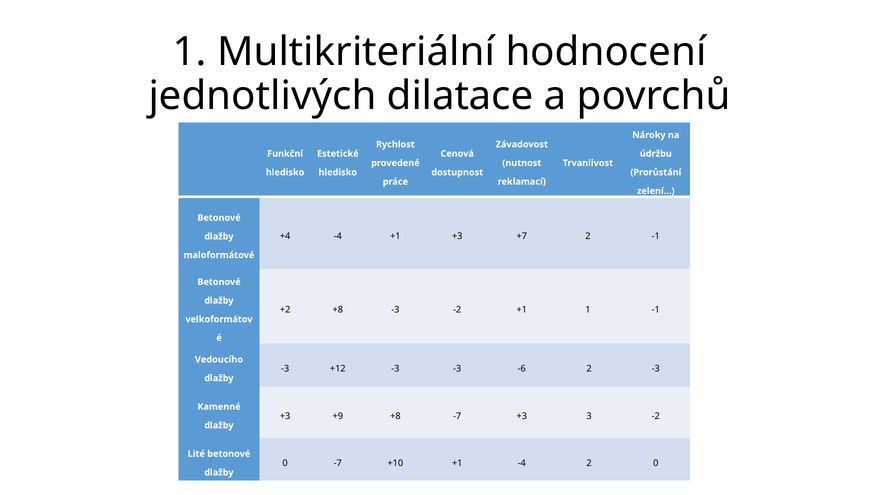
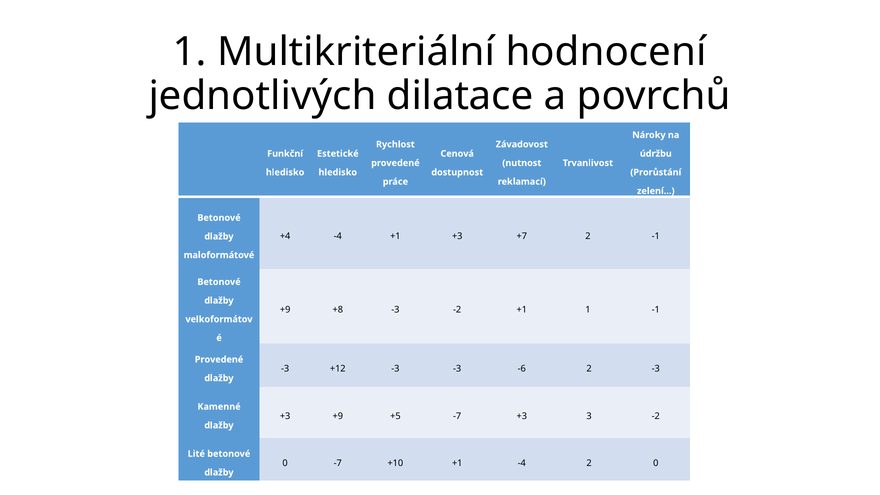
+2 at (285, 310): +2 -> +9
Vedoucího at (219, 360): Vedoucího -> Provedené
+9 +8: +8 -> +5
